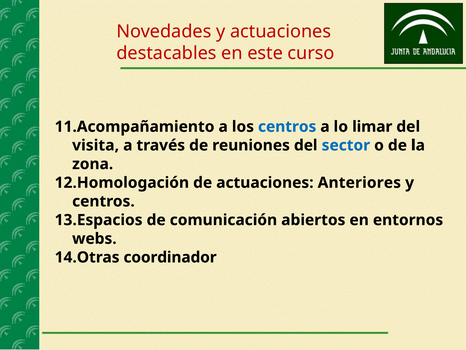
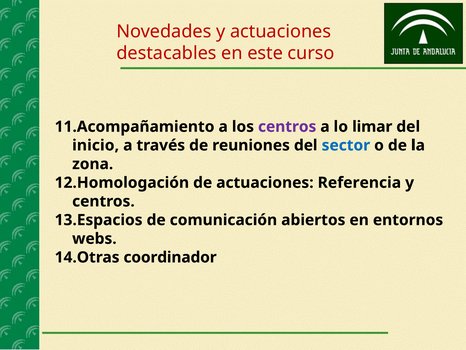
centros at (287, 127) colour: blue -> purple
visita: visita -> inicio
Anteriores: Anteriores -> Referencia
